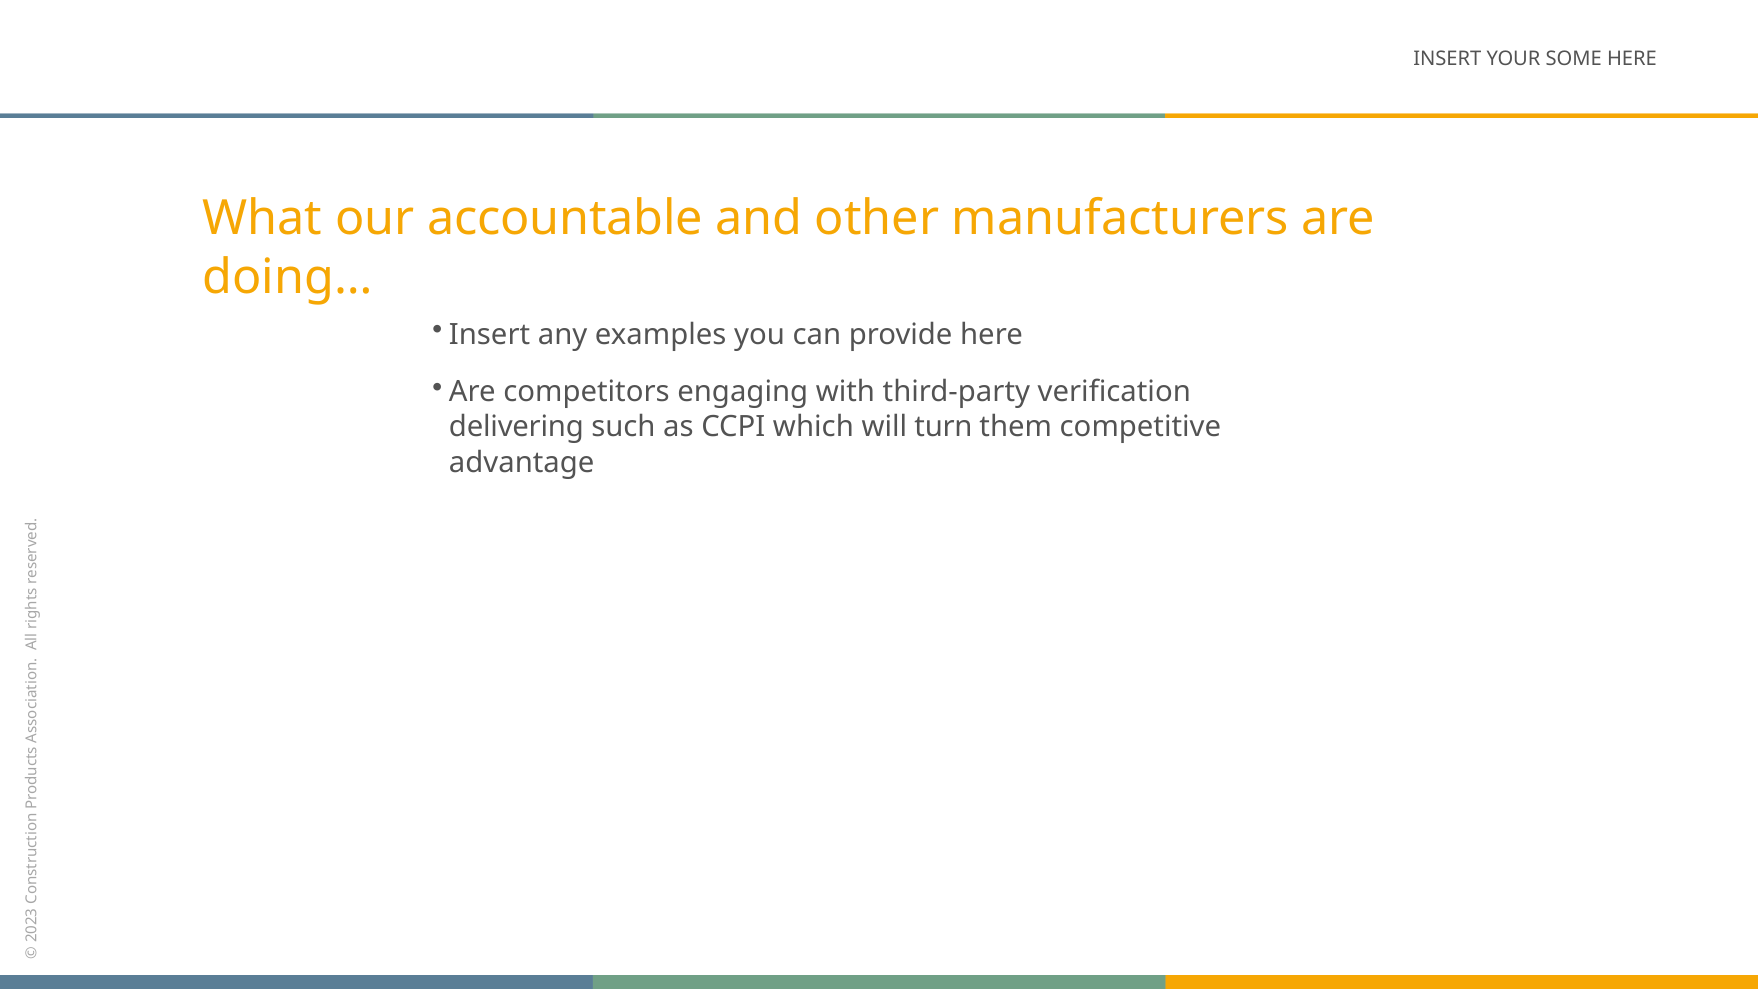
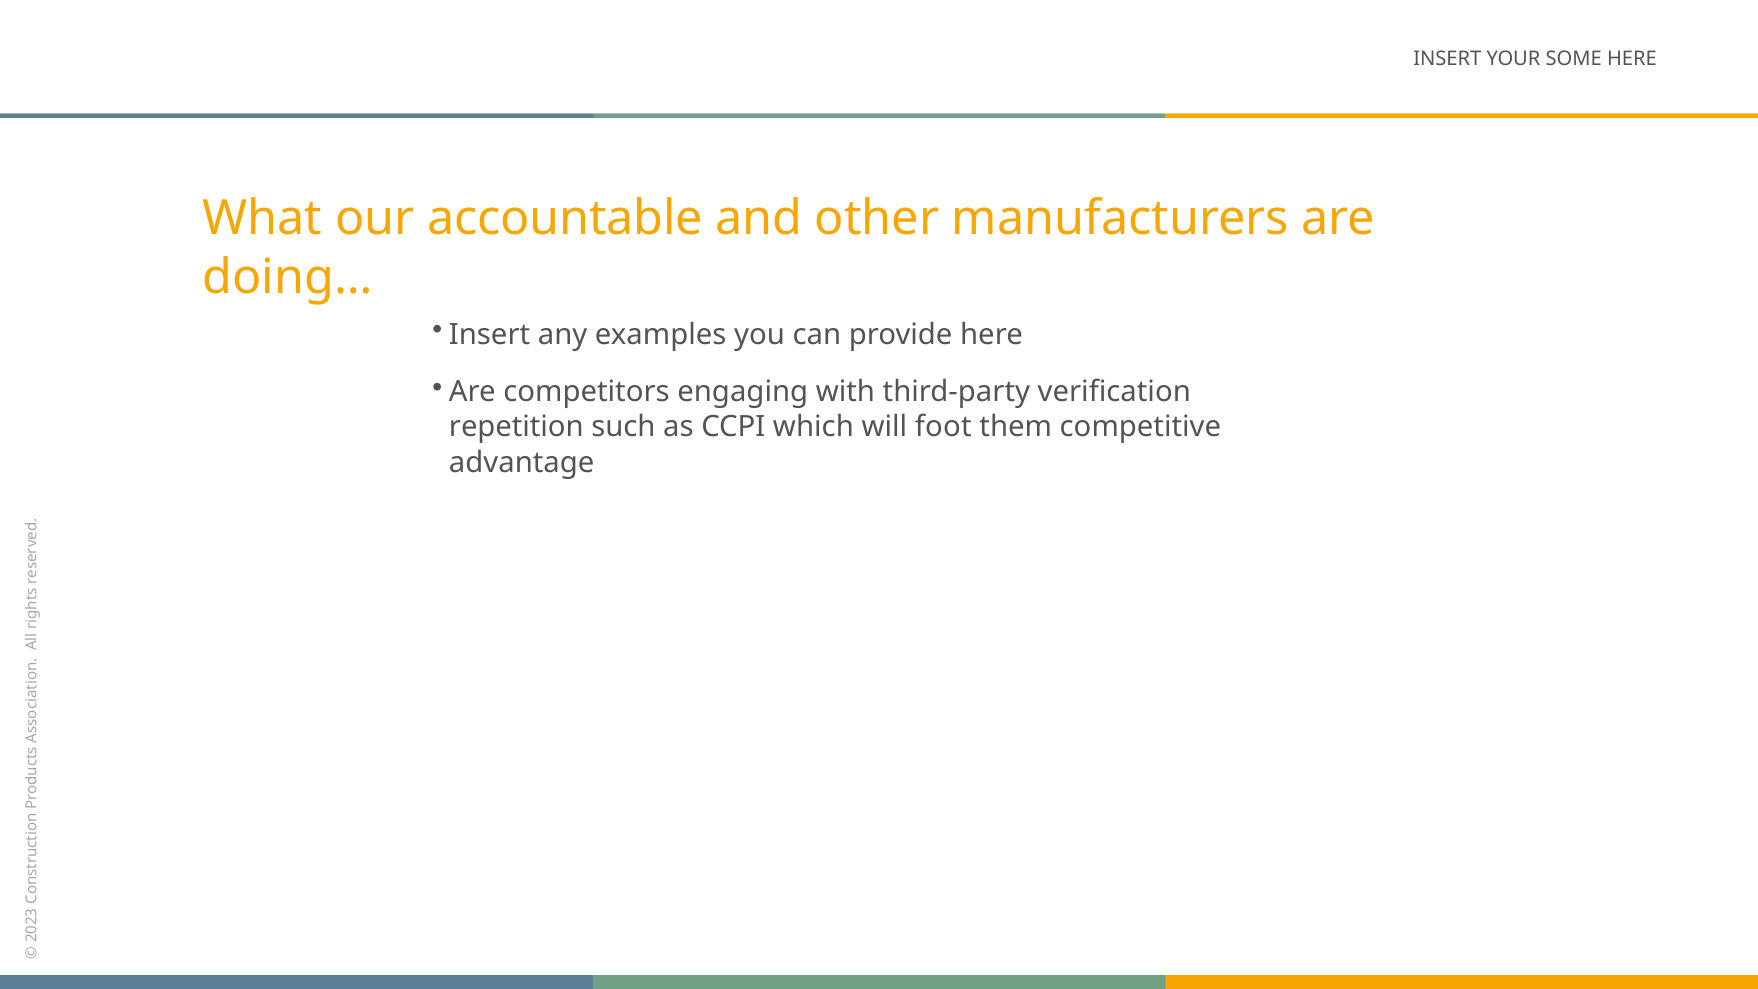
delivering: delivering -> repetition
turn: turn -> foot
